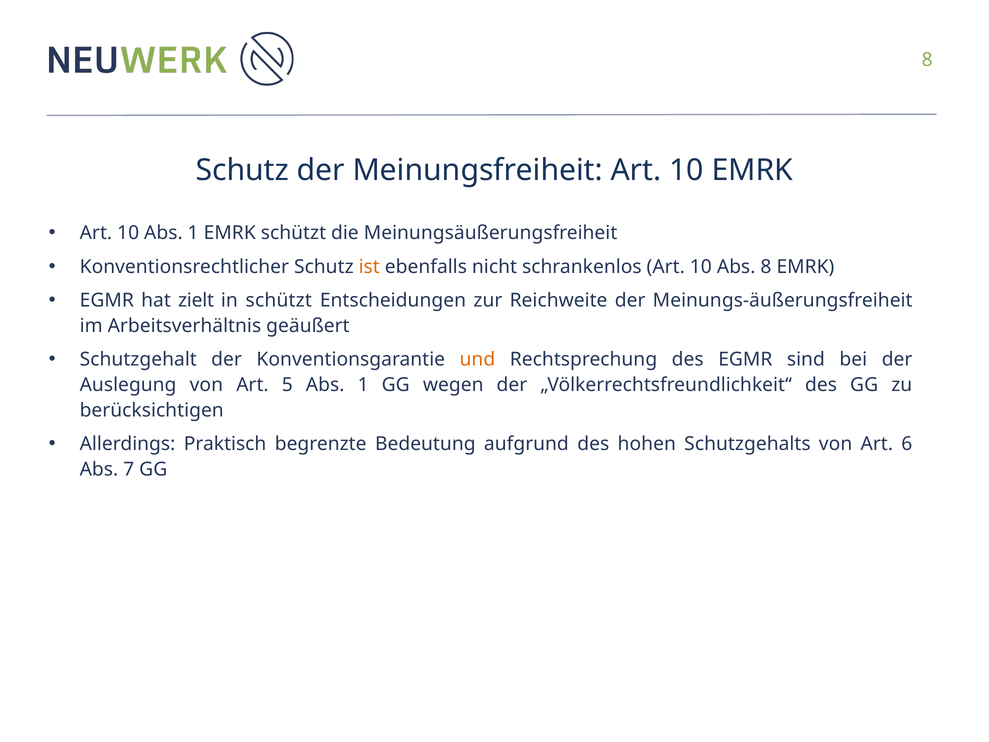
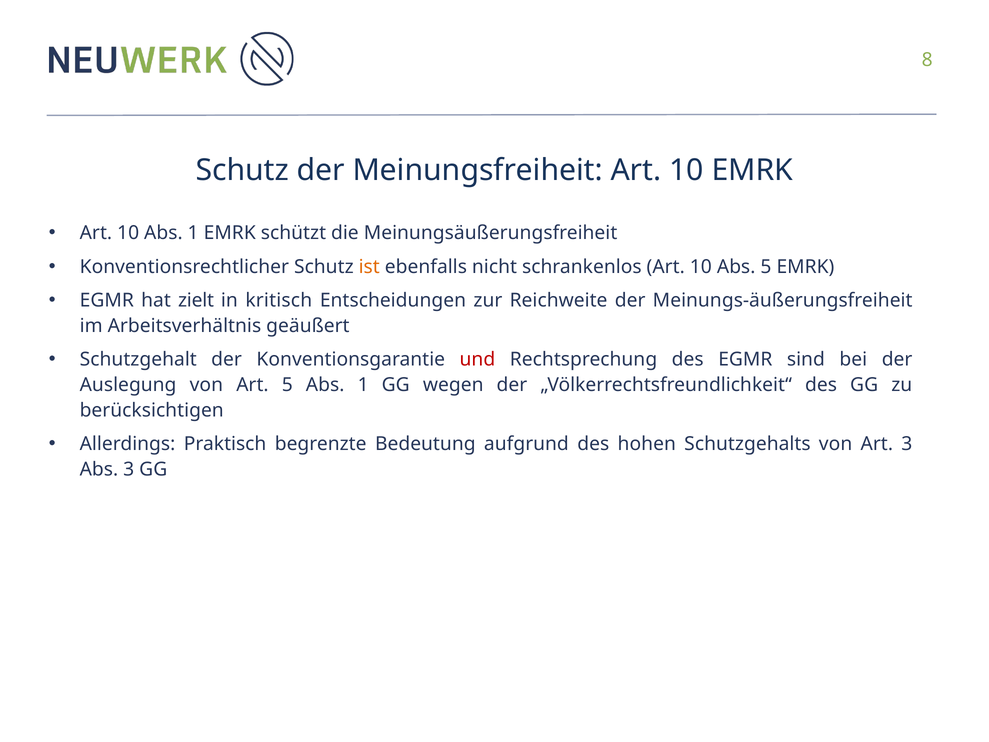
Abs 8: 8 -> 5
in schützt: schützt -> kritisch
und colour: orange -> red
Art 6: 6 -> 3
Abs 7: 7 -> 3
